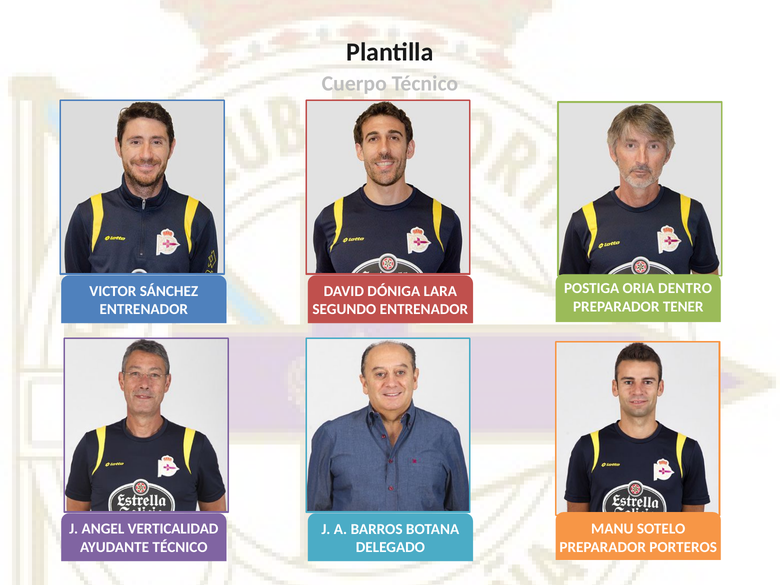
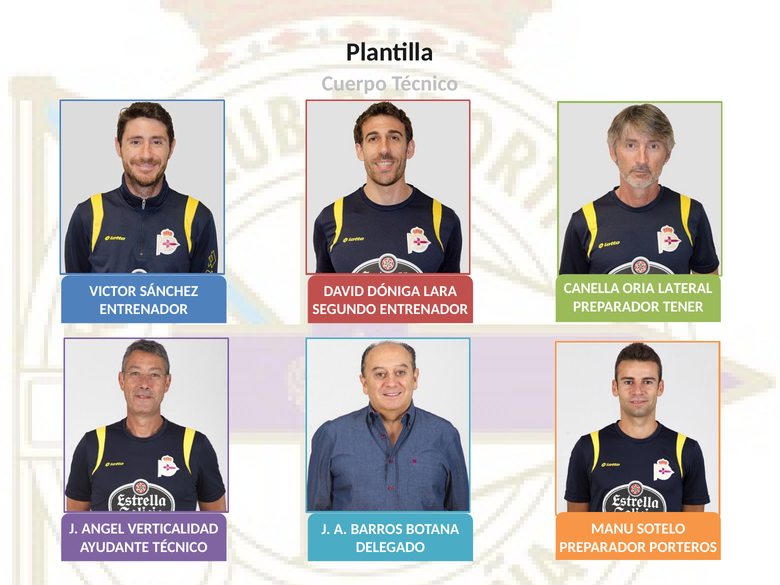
POSTIGA: POSTIGA -> CANELLA
DENTRO: DENTRO -> LATERAL
